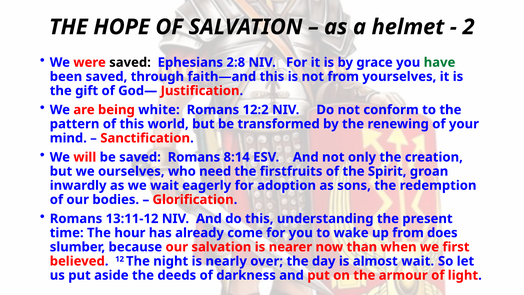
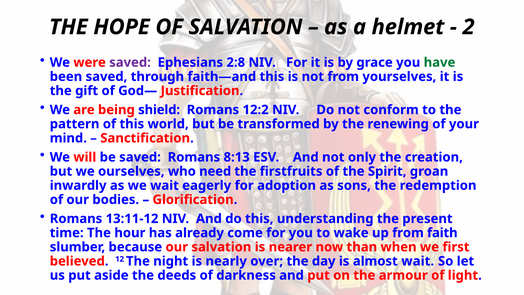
saved at (130, 62) colour: black -> purple
white: white -> shield
8:14: 8:14 -> 8:13
does: does -> faith
